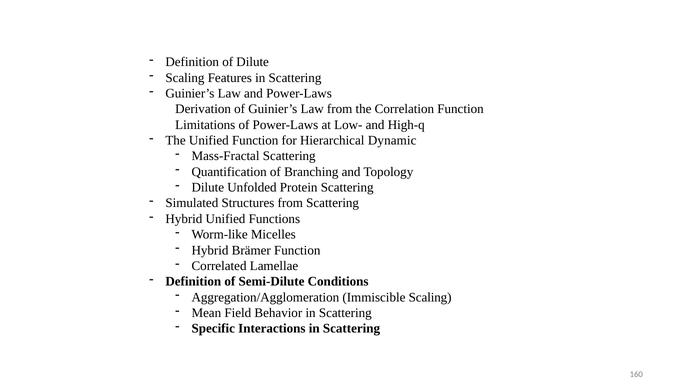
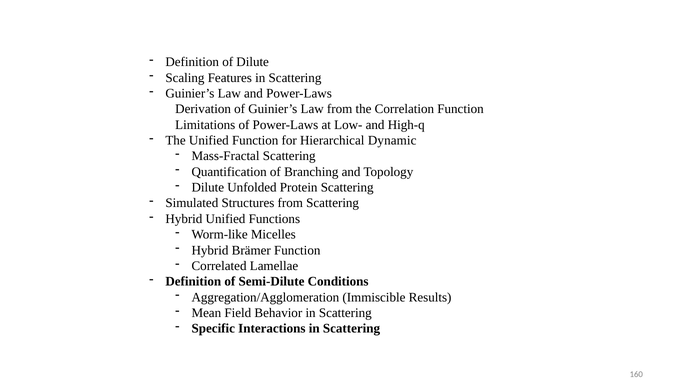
Immiscible Scaling: Scaling -> Results
